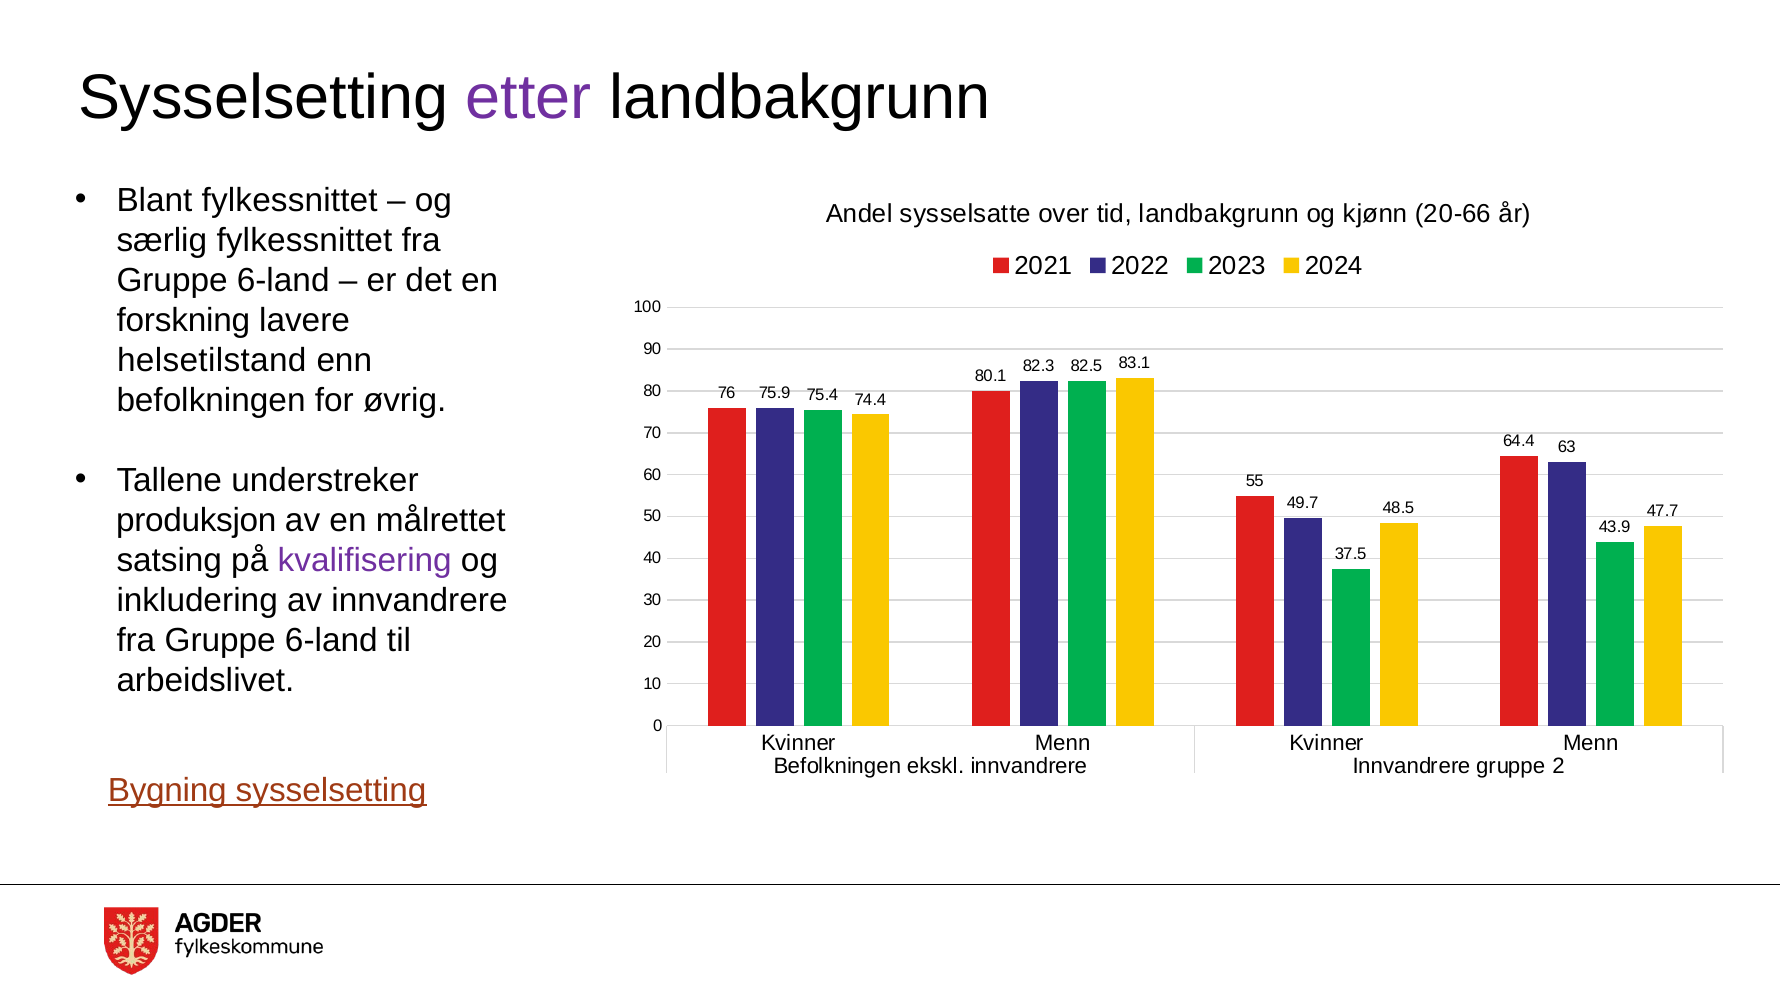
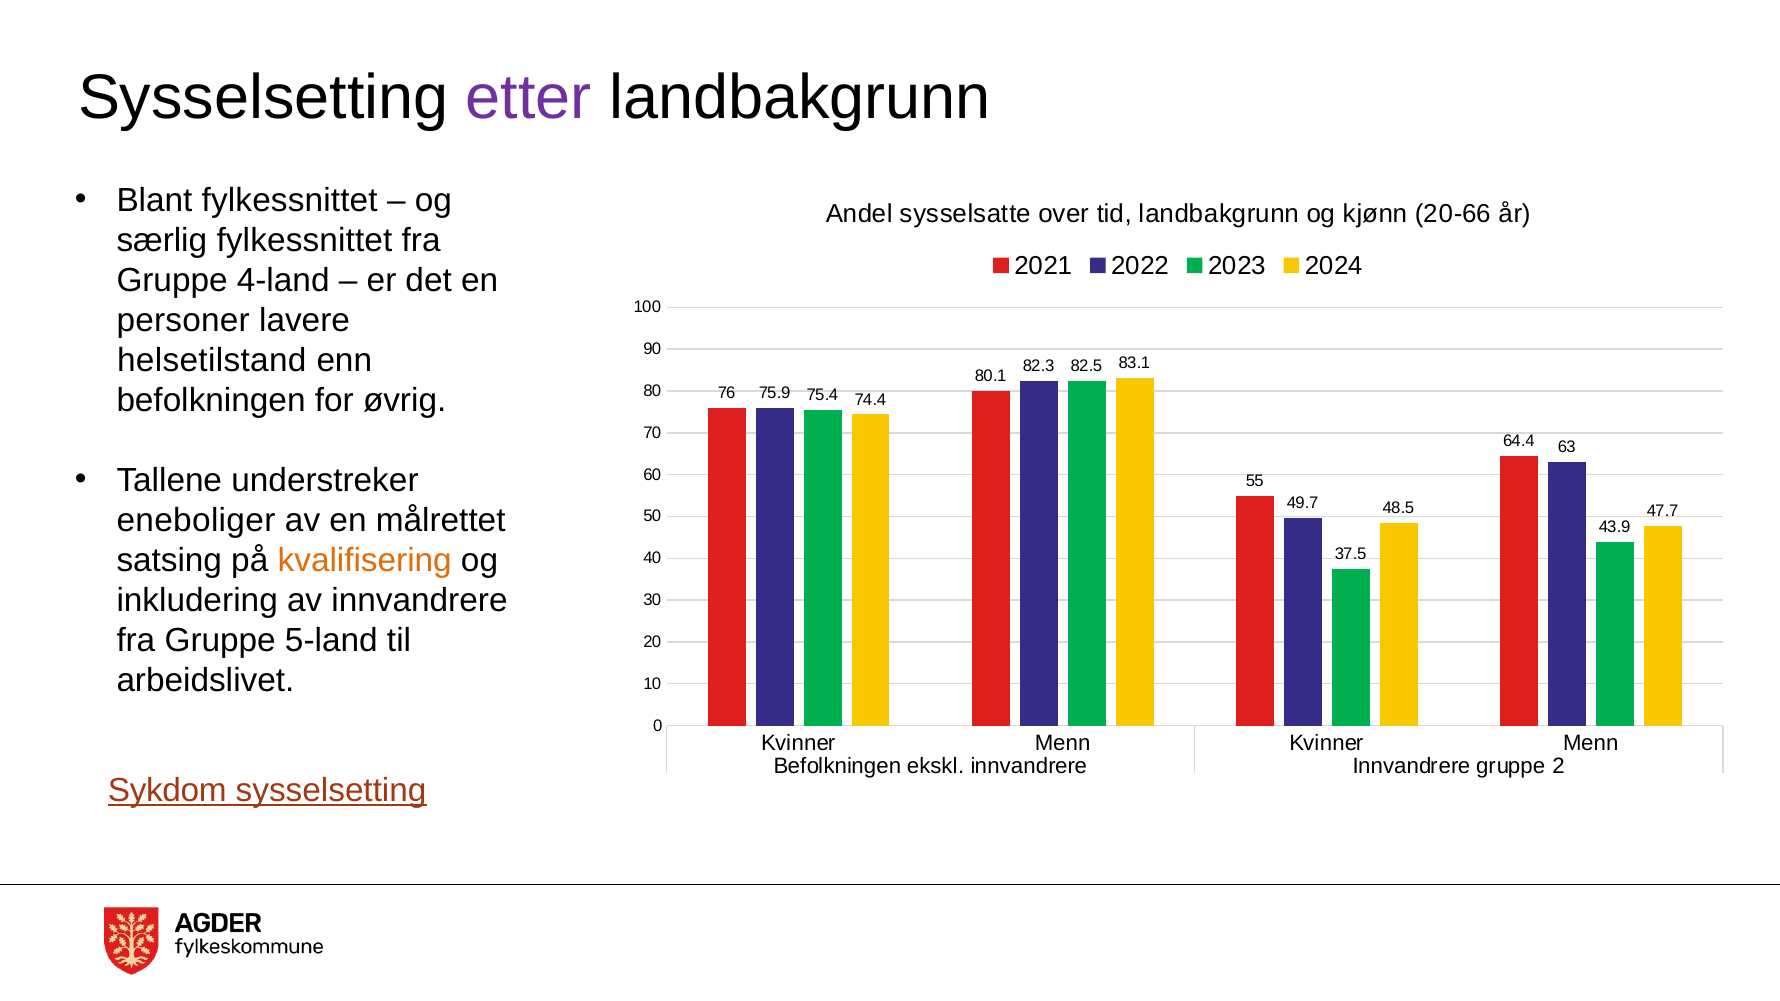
6-land at (283, 281): 6-land -> 4-land
forskning: forskning -> personer
produksjon: produksjon -> eneboliger
kvalifisering colour: purple -> orange
6-land at (331, 641): 6-land -> 5-land
Bygning: Bygning -> Sykdom
